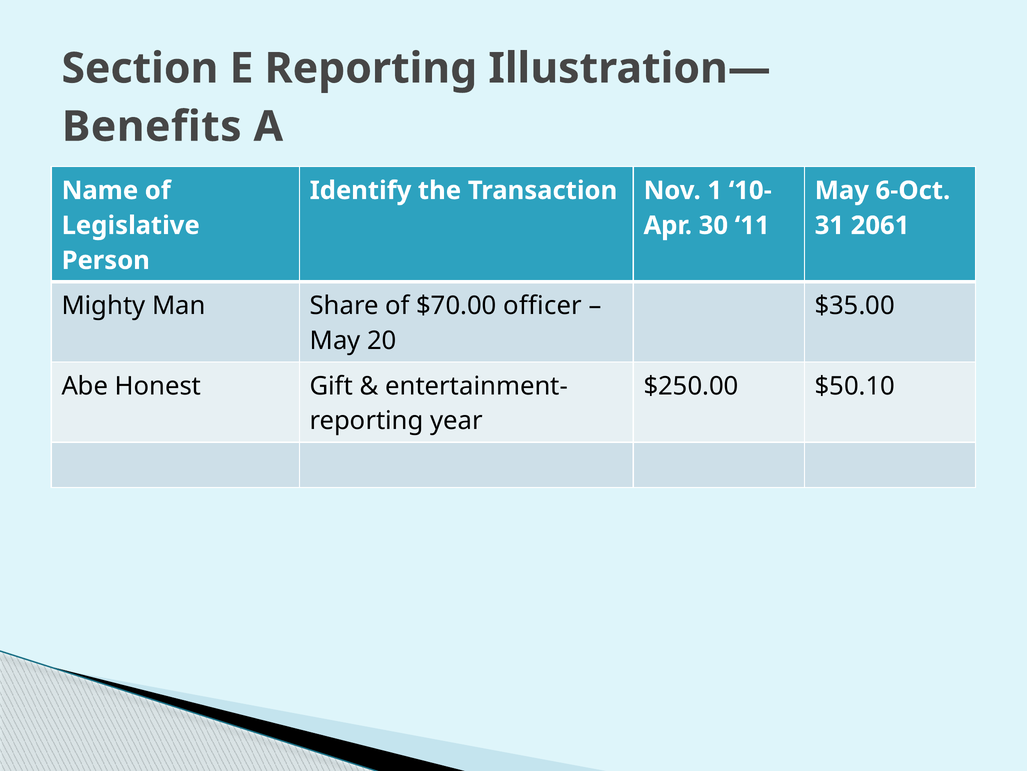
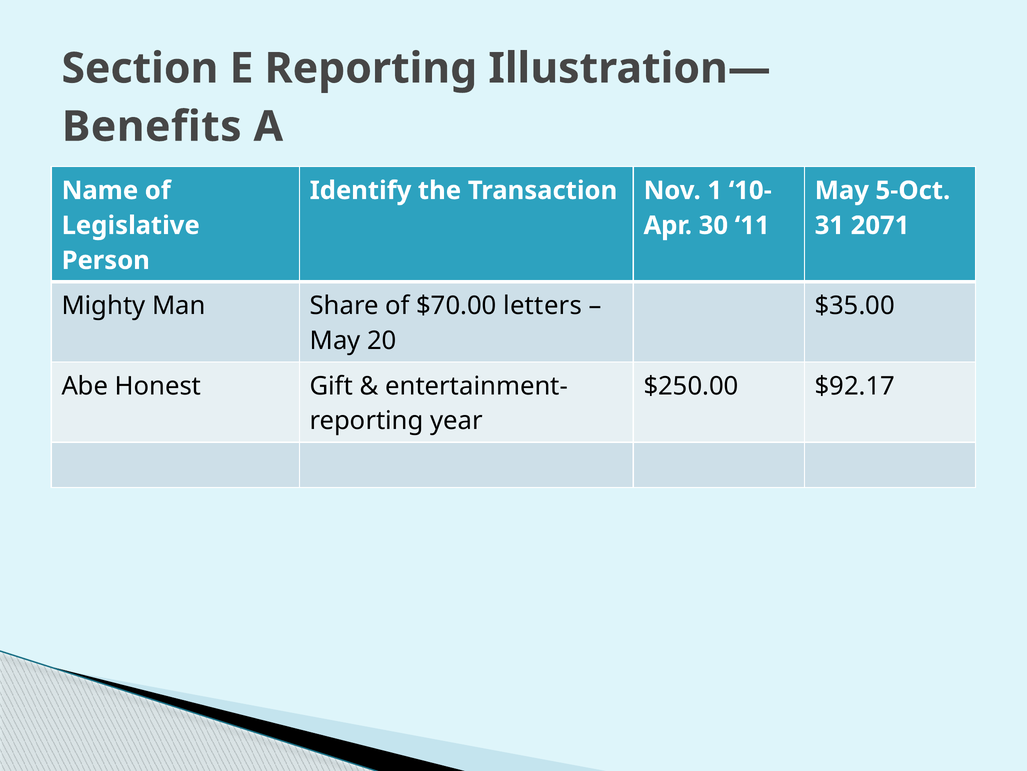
6-Oct: 6-Oct -> 5-Oct
2061: 2061 -> 2071
officer: officer -> letters
$50.10: $50.10 -> $92.17
